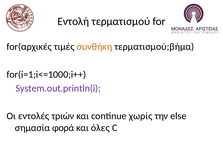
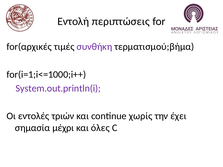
τερματισμού: τερματισμού -> περιπτώσεις
συνθήκη colour: orange -> purple
else: else -> έχει
φορά: φορά -> μέχρι
